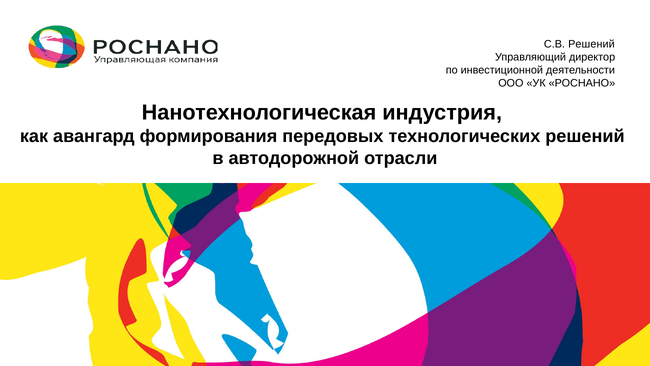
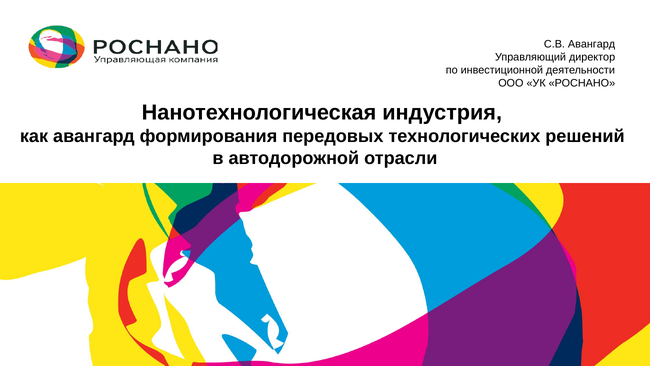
С.В Решений: Решений -> Авангард
